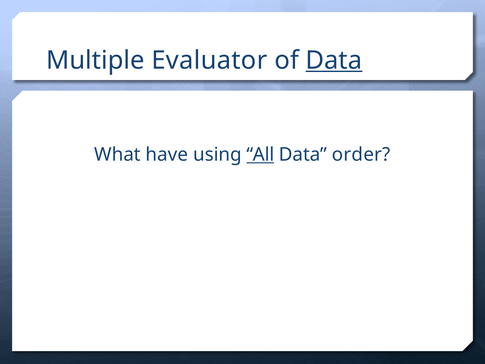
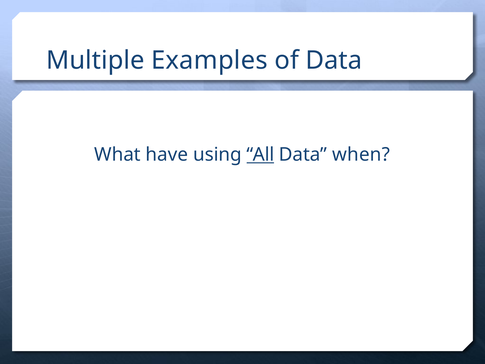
Evaluator: Evaluator -> Examples
Data at (334, 60) underline: present -> none
order: order -> when
